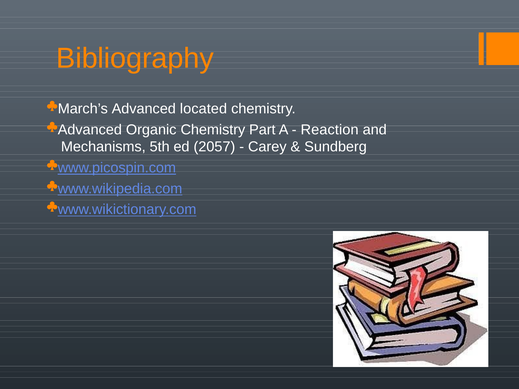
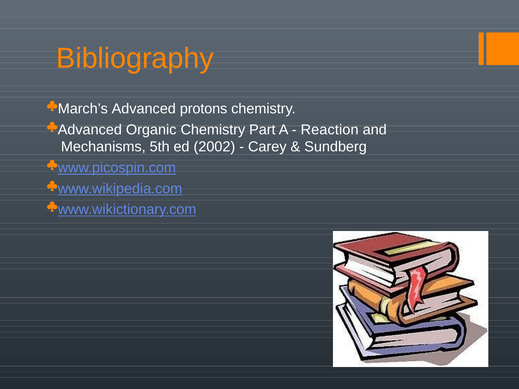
located: located -> protons
2057: 2057 -> 2002
